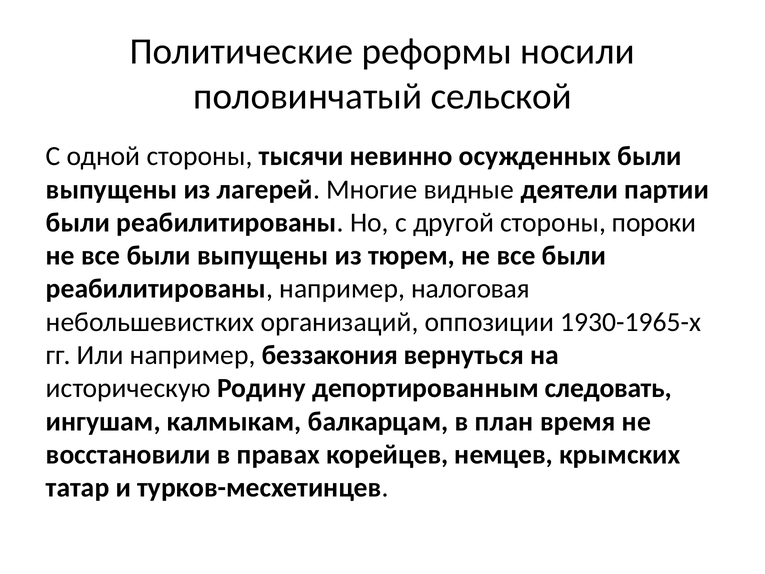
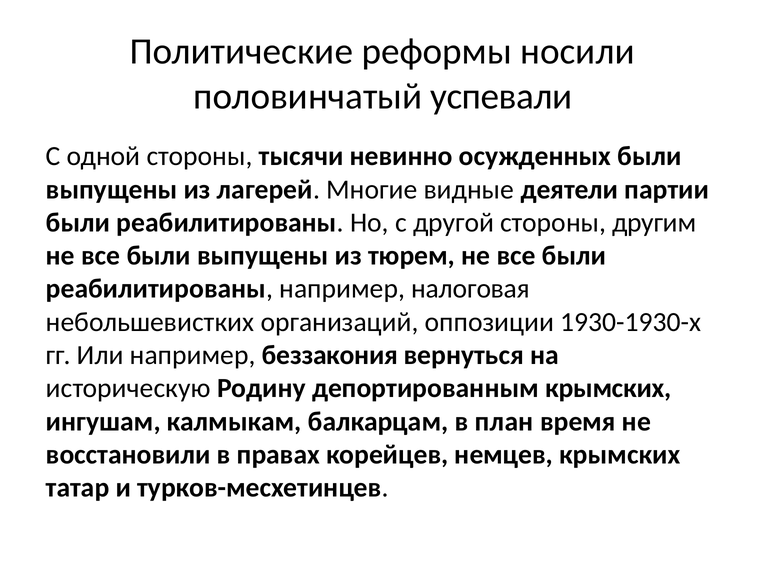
сельской: сельской -> успевали
пороки: пороки -> другим
1930-1965-х: 1930-1965-х -> 1930-1930-х
депортированным следовать: следовать -> крымских
